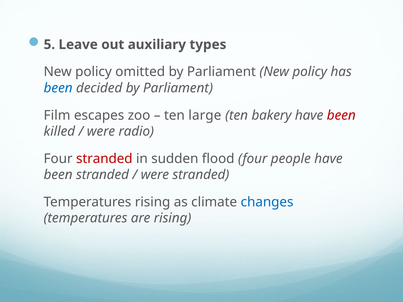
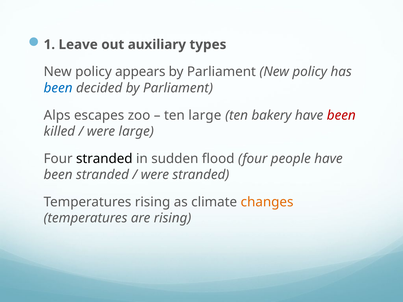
5: 5 -> 1
omitted: omitted -> appears
Film: Film -> Alps
were radio: radio -> large
stranded at (104, 159) colour: red -> black
changes colour: blue -> orange
